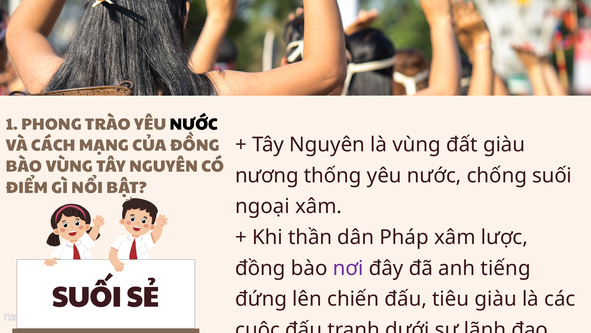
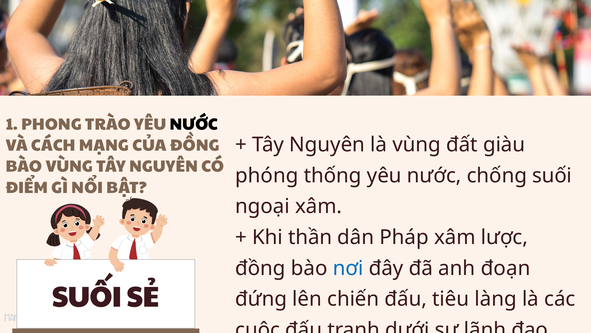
nương: nương -> phóng
nơi colour: purple -> blue
tiếng: tiếng -> đoạn
tiêu giàu: giàu -> làng
